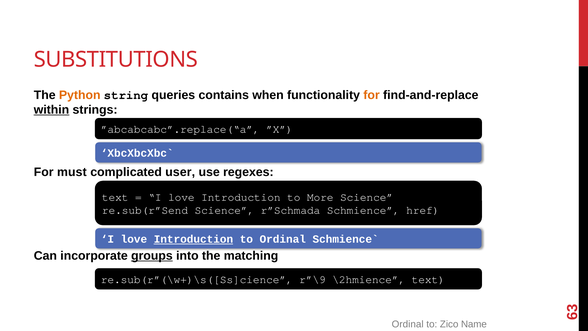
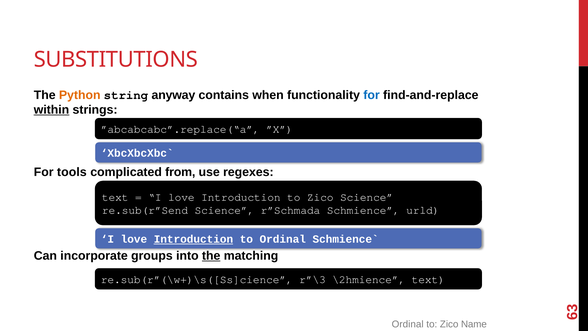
queries: queries -> anyway
for at (372, 95) colour: orange -> blue
must: must -> tools
user: user -> from
Introduction to More: More -> Zico
href: href -> urld
groups underline: present -> none
the at (211, 255) underline: none -> present
r”\9: r”\9 -> r”\3
